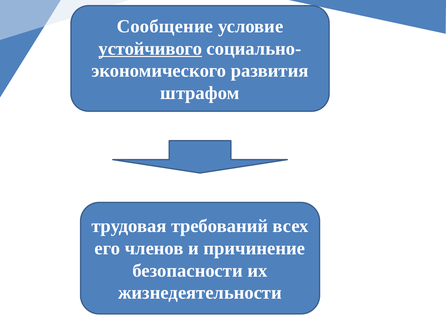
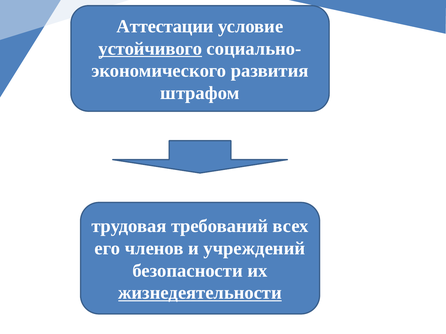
Сообщение: Сообщение -> Аттестации
причинение: причинение -> учреждений
жизнедеятельности underline: none -> present
